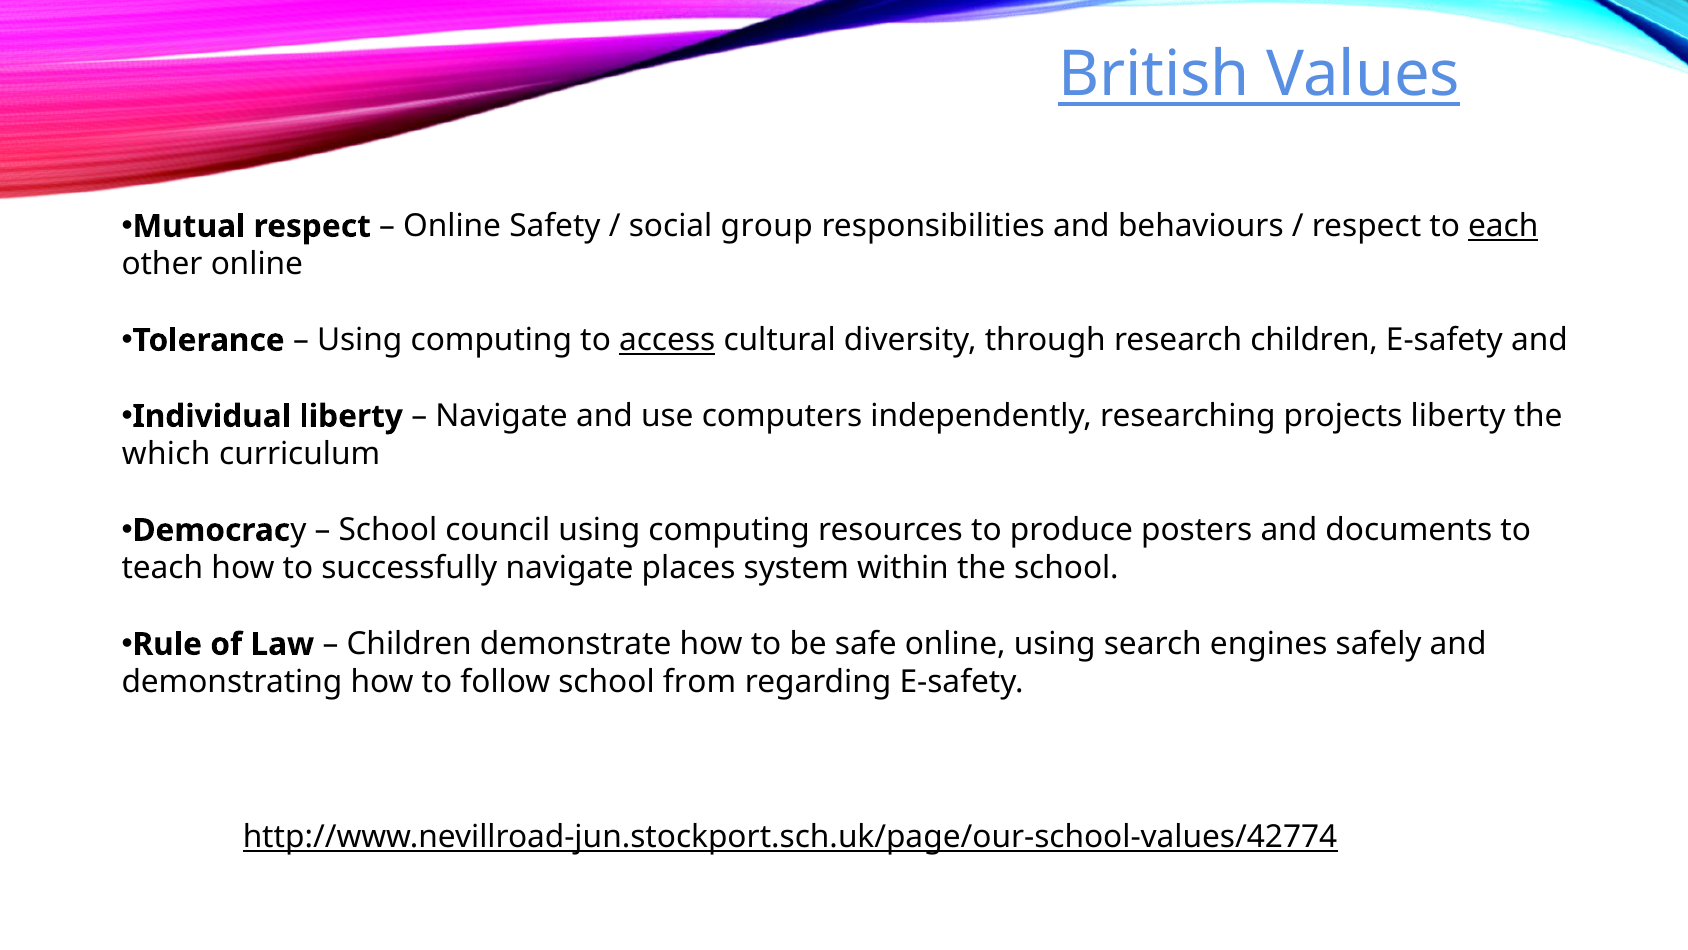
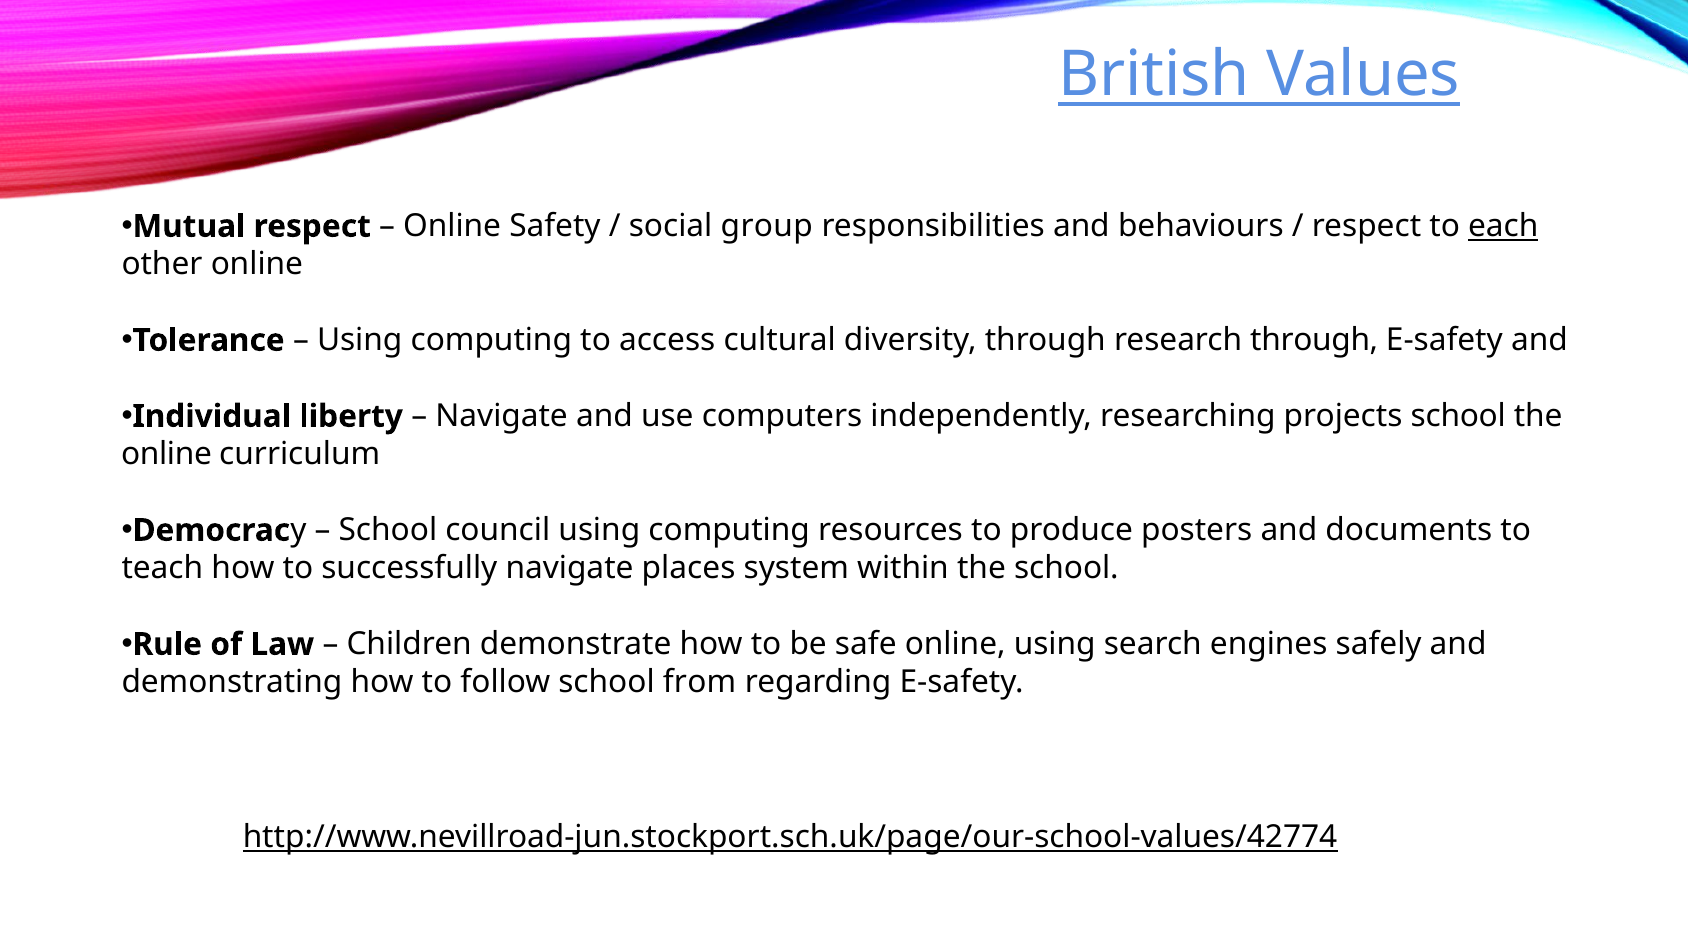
access underline: present -> none
research children: children -> through
projects liberty: liberty -> school
which at (166, 454): which -> online
